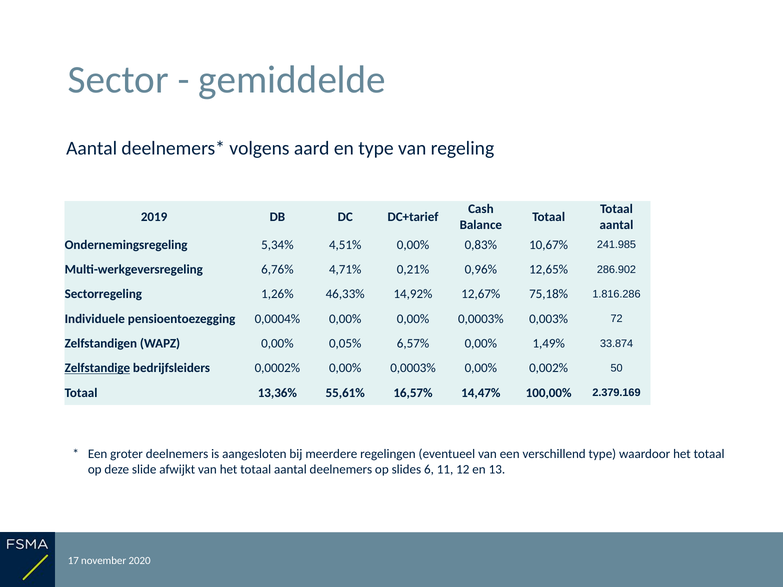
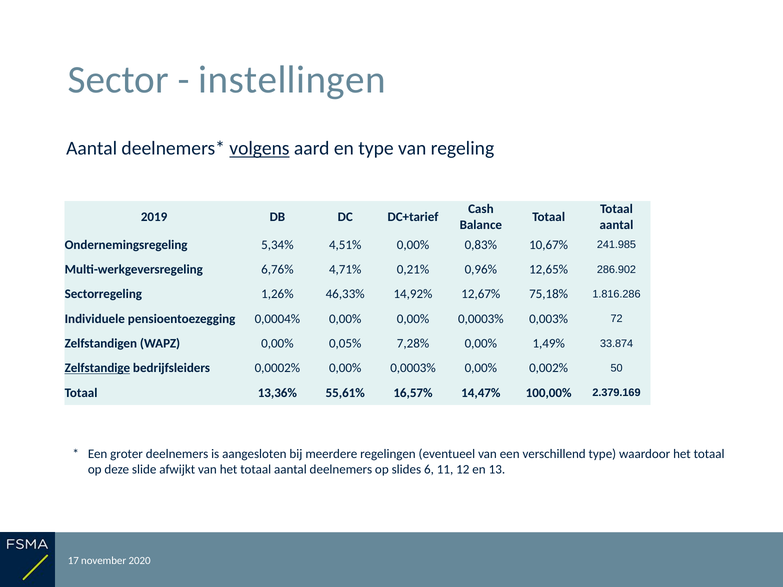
gemiddelde: gemiddelde -> instellingen
volgens underline: none -> present
6,57%: 6,57% -> 7,28%
